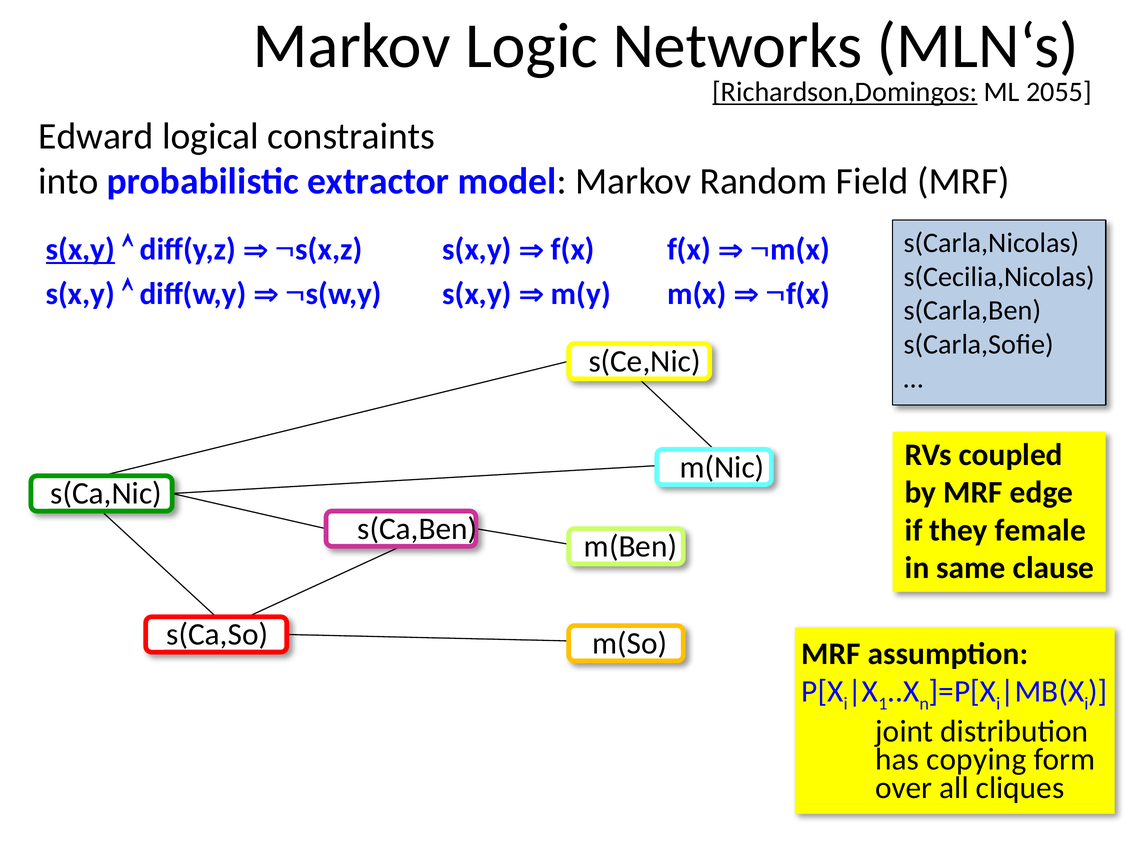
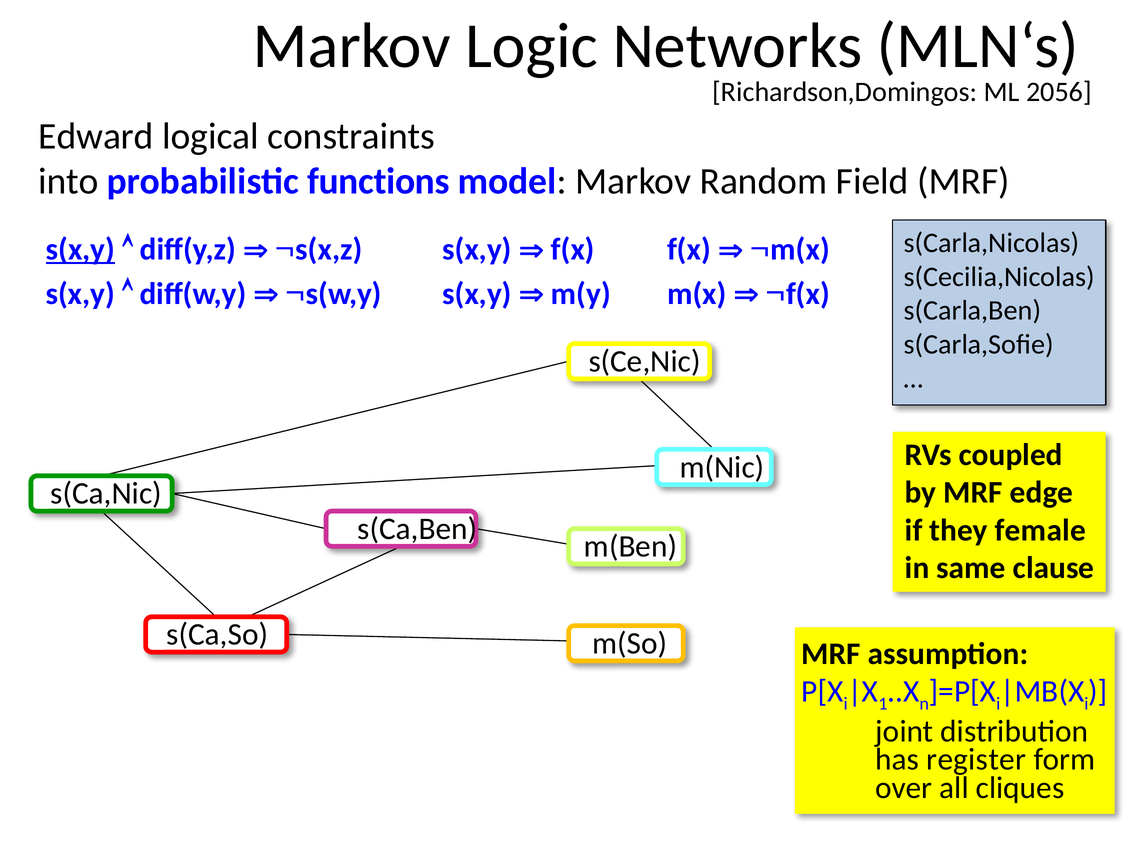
Richardson,Domingos underline: present -> none
2055: 2055 -> 2056
extractor: extractor -> functions
copying: copying -> register
